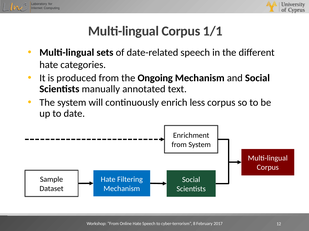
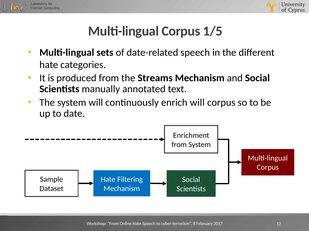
1/1: 1/1 -> 1/5
Ongoing: Ongoing -> Streams
enrich less: less -> will
